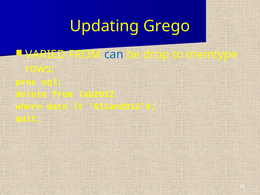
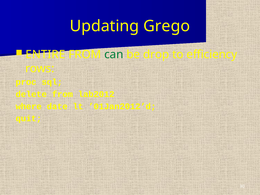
VARIED: VARIED -> ENTIRE
can colour: blue -> green
memtype: memtype -> efficiency
